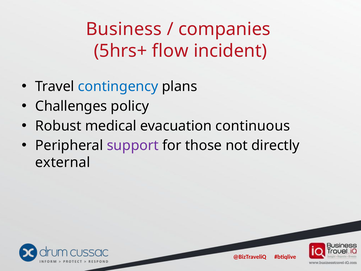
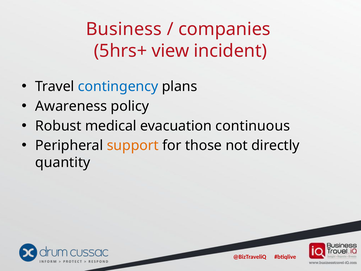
flow: flow -> view
Challenges: Challenges -> Awareness
support colour: purple -> orange
external: external -> quantity
